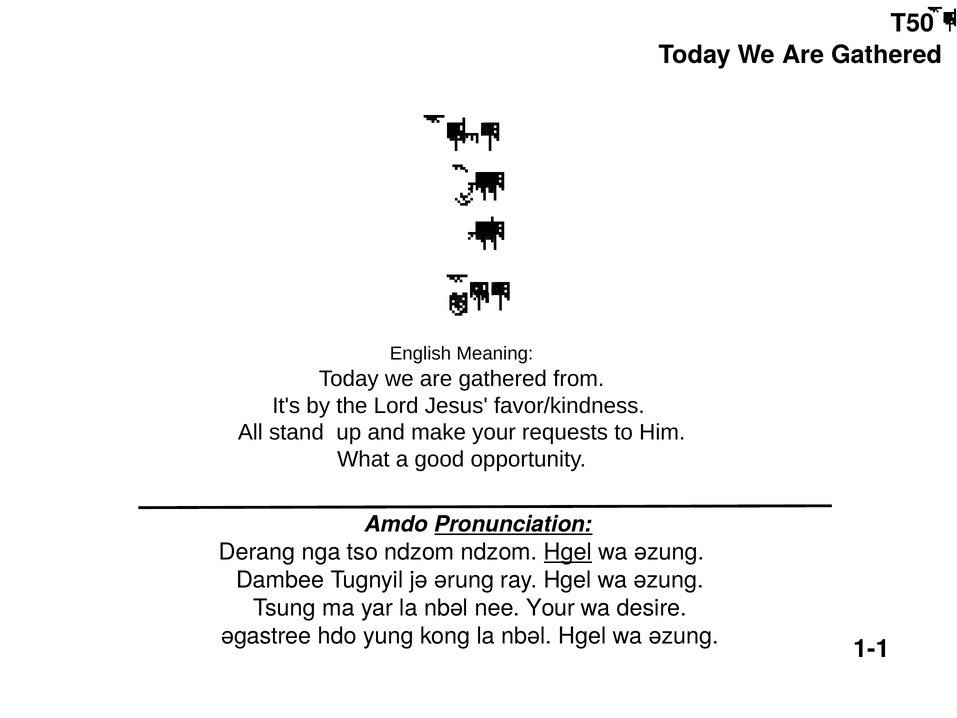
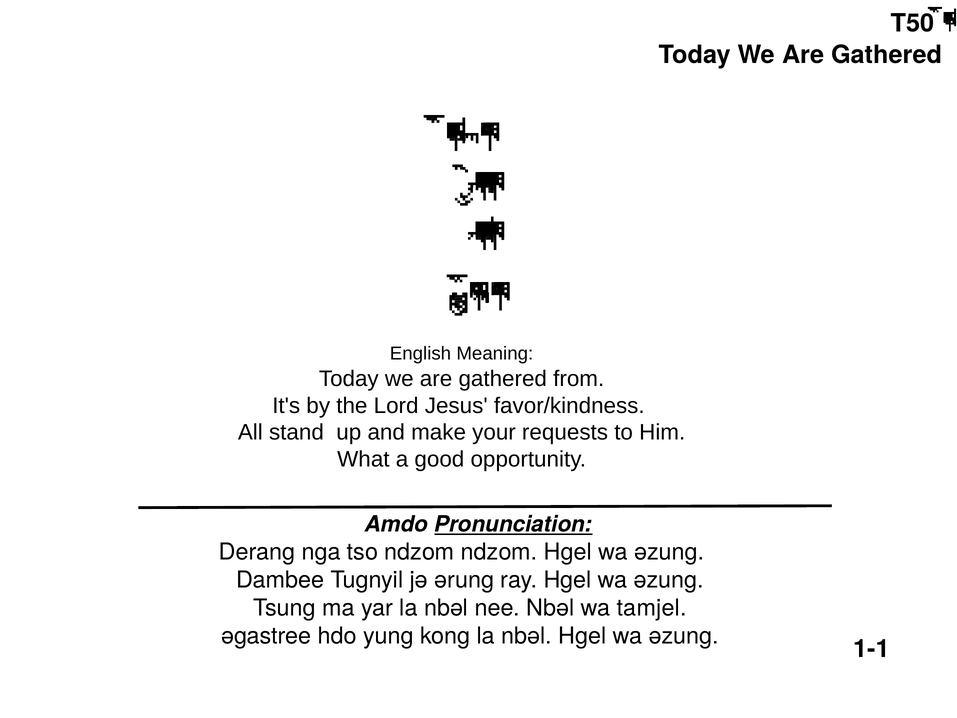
Hgel at (568, 552) underline: present -> none
nee Your: Your -> Nbəl
desire: desire -> tamjel
